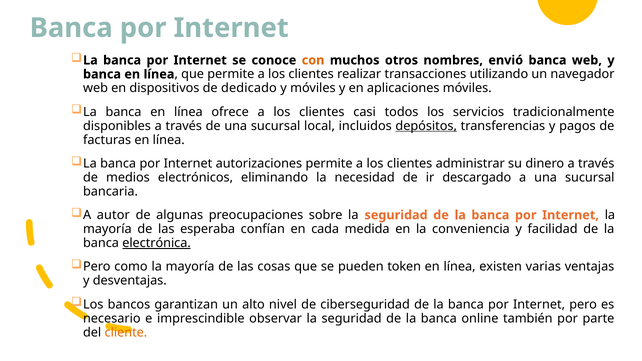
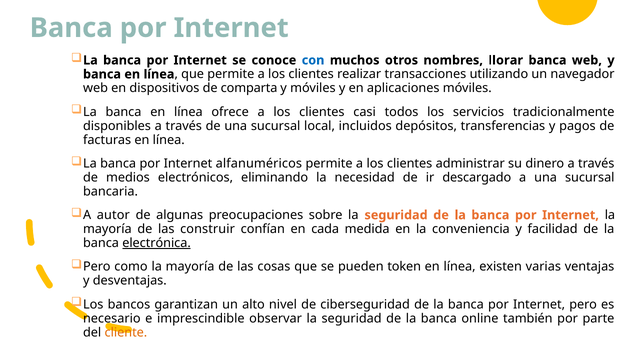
con colour: orange -> blue
envió: envió -> llorar
dedicado: dedicado -> comparta
depósitos underline: present -> none
autorizaciones: autorizaciones -> alfanuméricos
esperaba: esperaba -> construir
